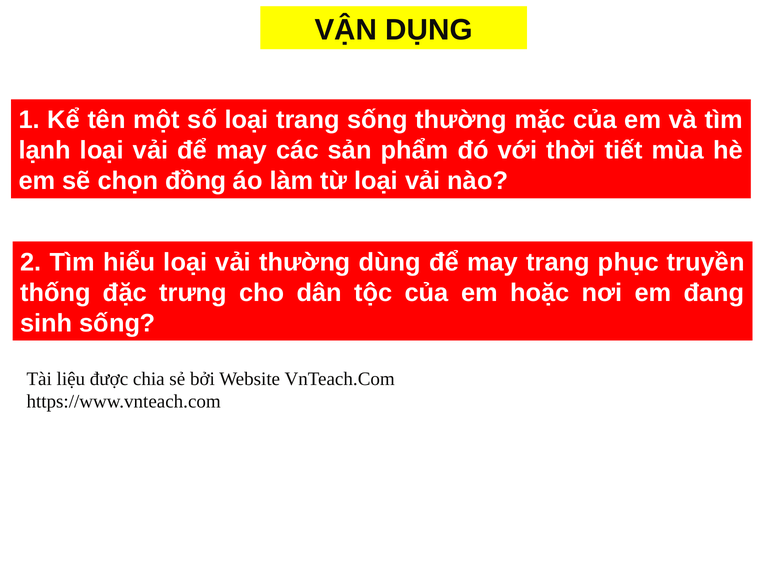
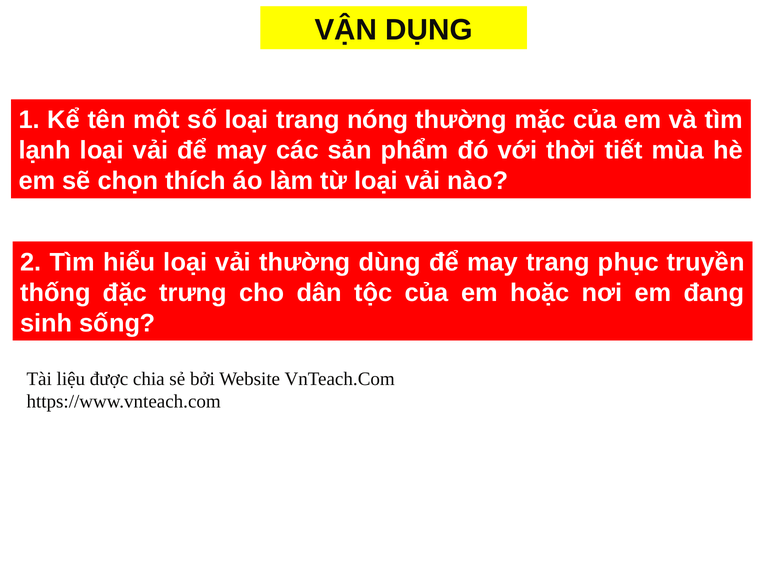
trang sống: sống -> nóng
đồng: đồng -> thích
